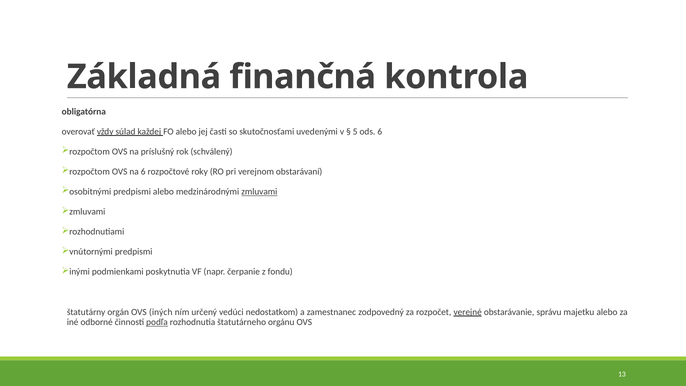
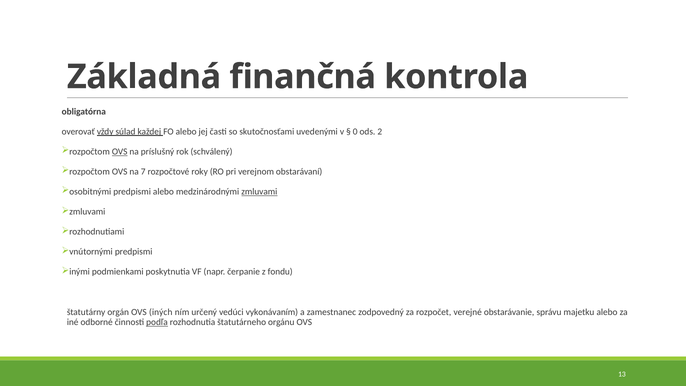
5: 5 -> 0
ods 6: 6 -> 2
OVS at (120, 152) underline: none -> present
na 6: 6 -> 7
nedostatkom: nedostatkom -> vykonávaním
verejné underline: present -> none
